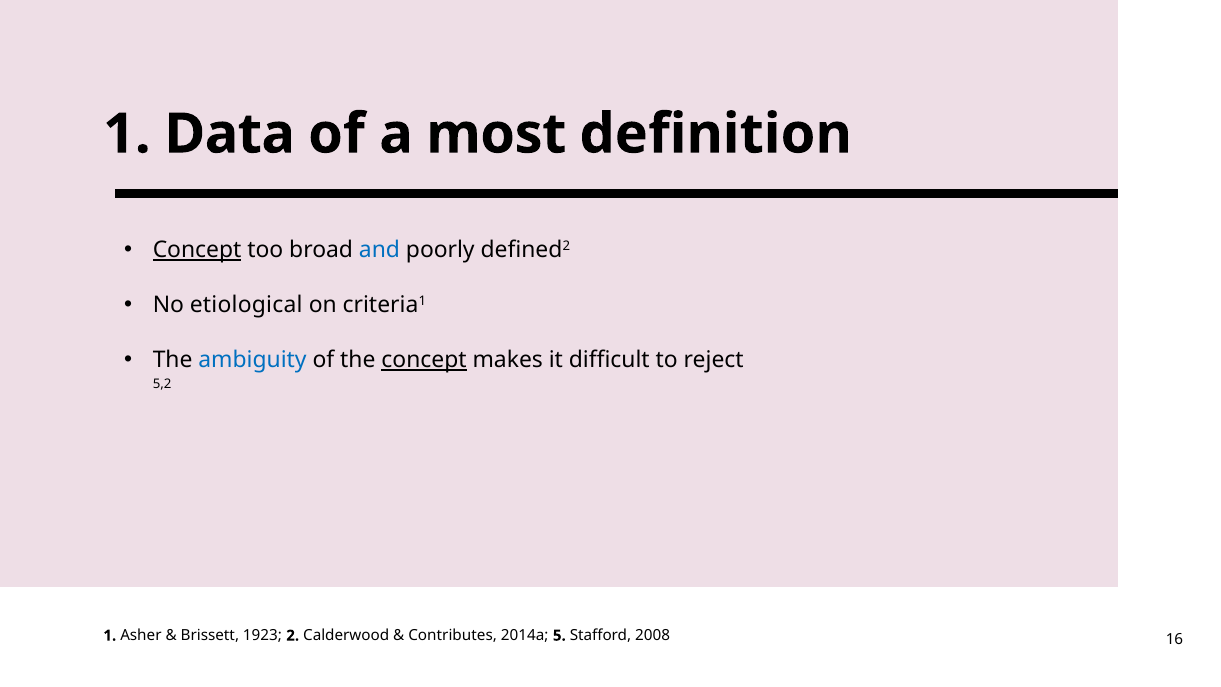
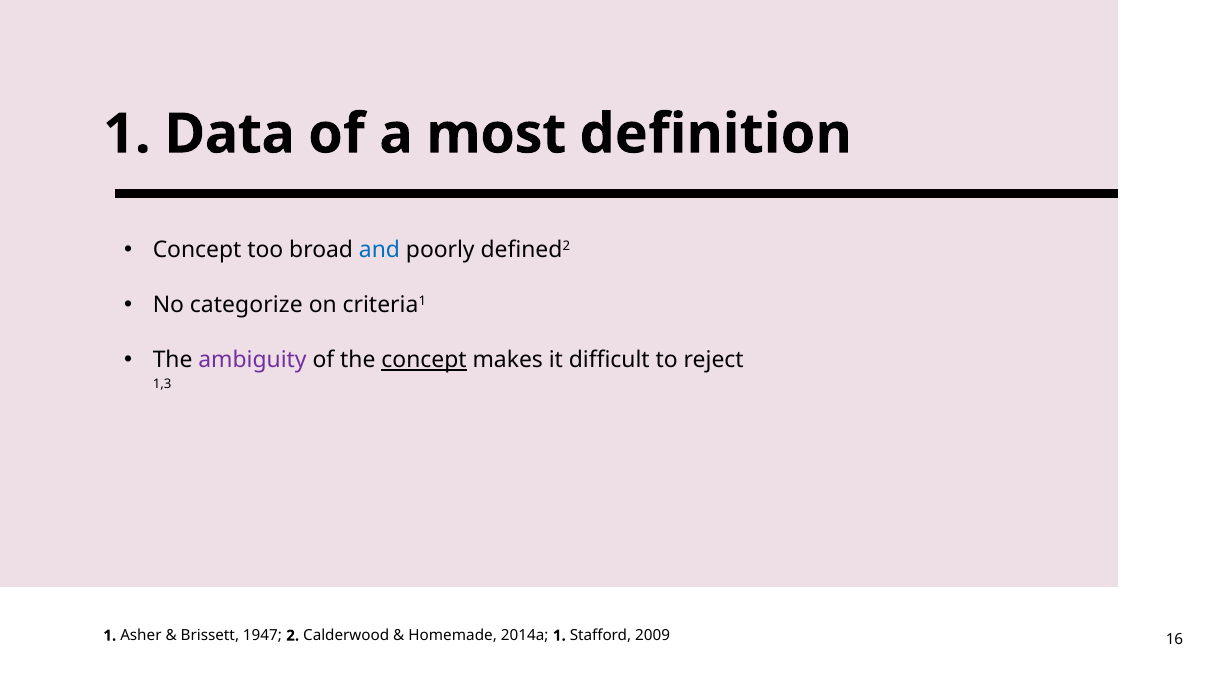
Concept at (197, 250) underline: present -> none
etiological: etiological -> categorize
ambiguity colour: blue -> purple
5,2: 5,2 -> 1,3
1923: 1923 -> 1947
Contributes: Contributes -> Homemade
2014a 5: 5 -> 1
2008: 2008 -> 2009
